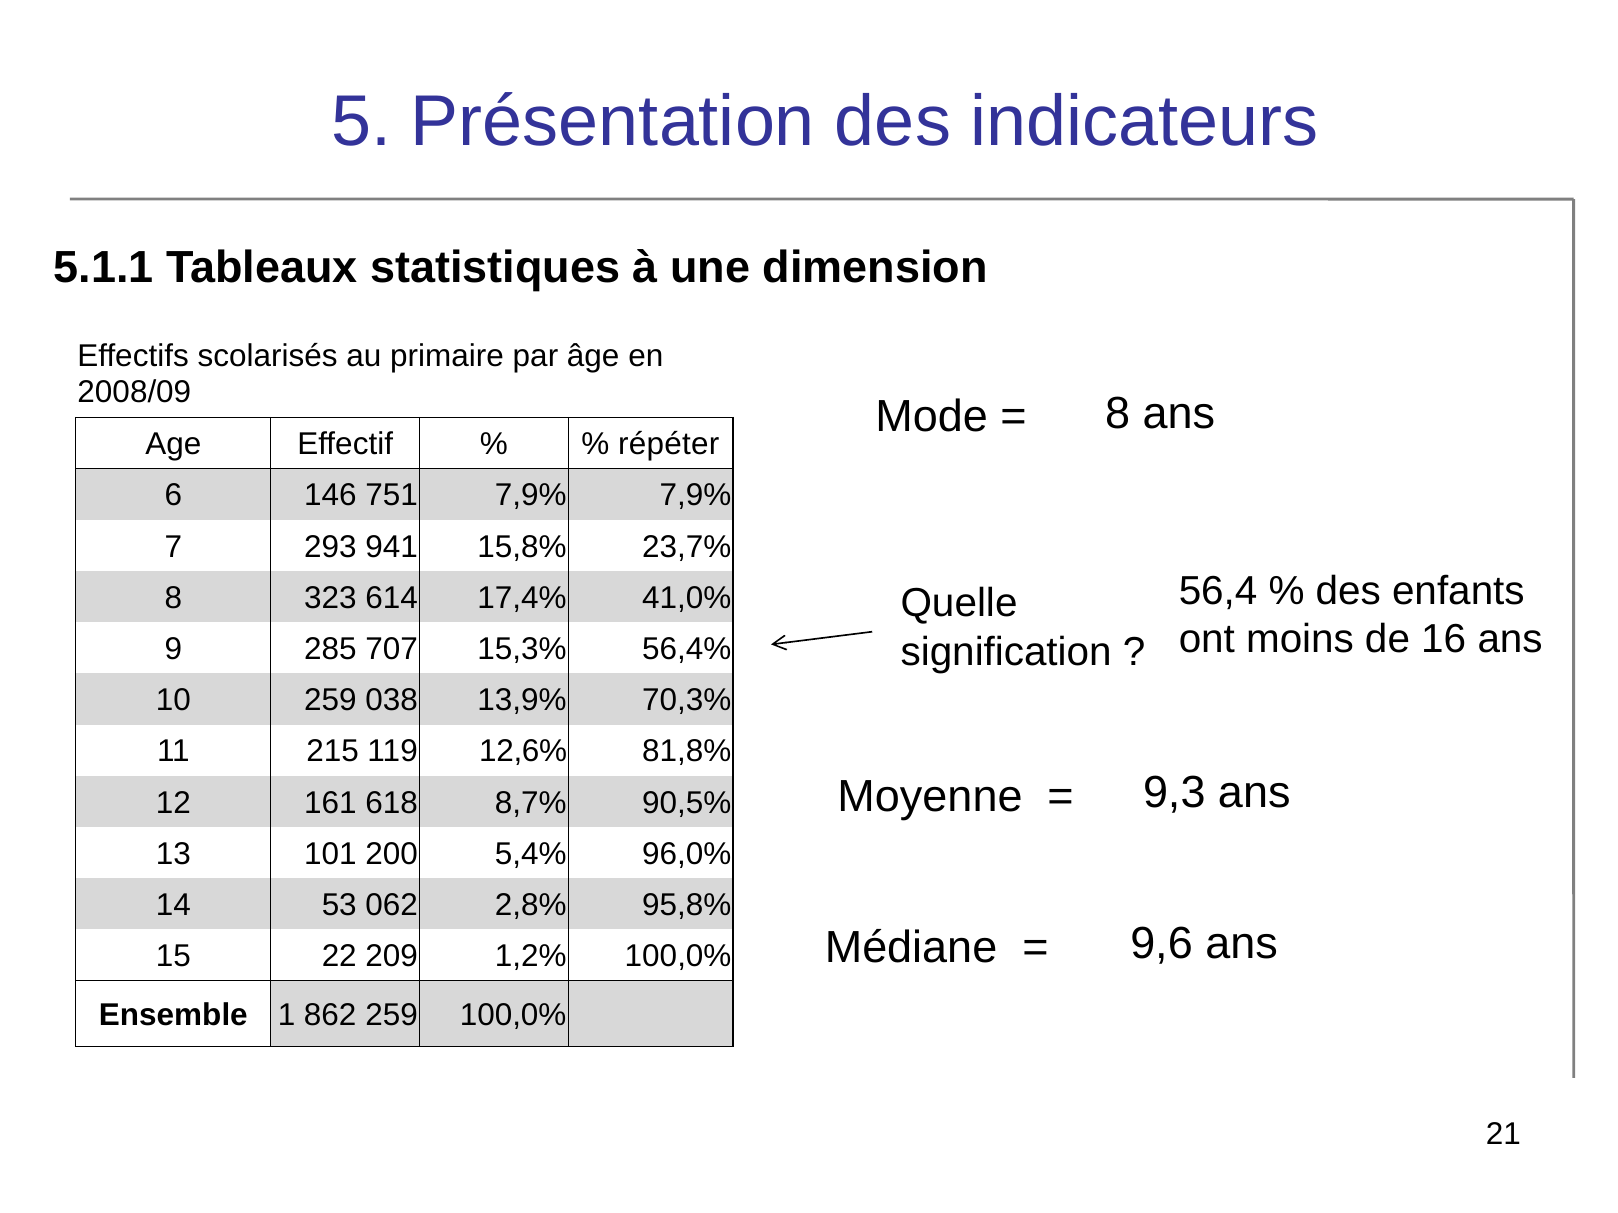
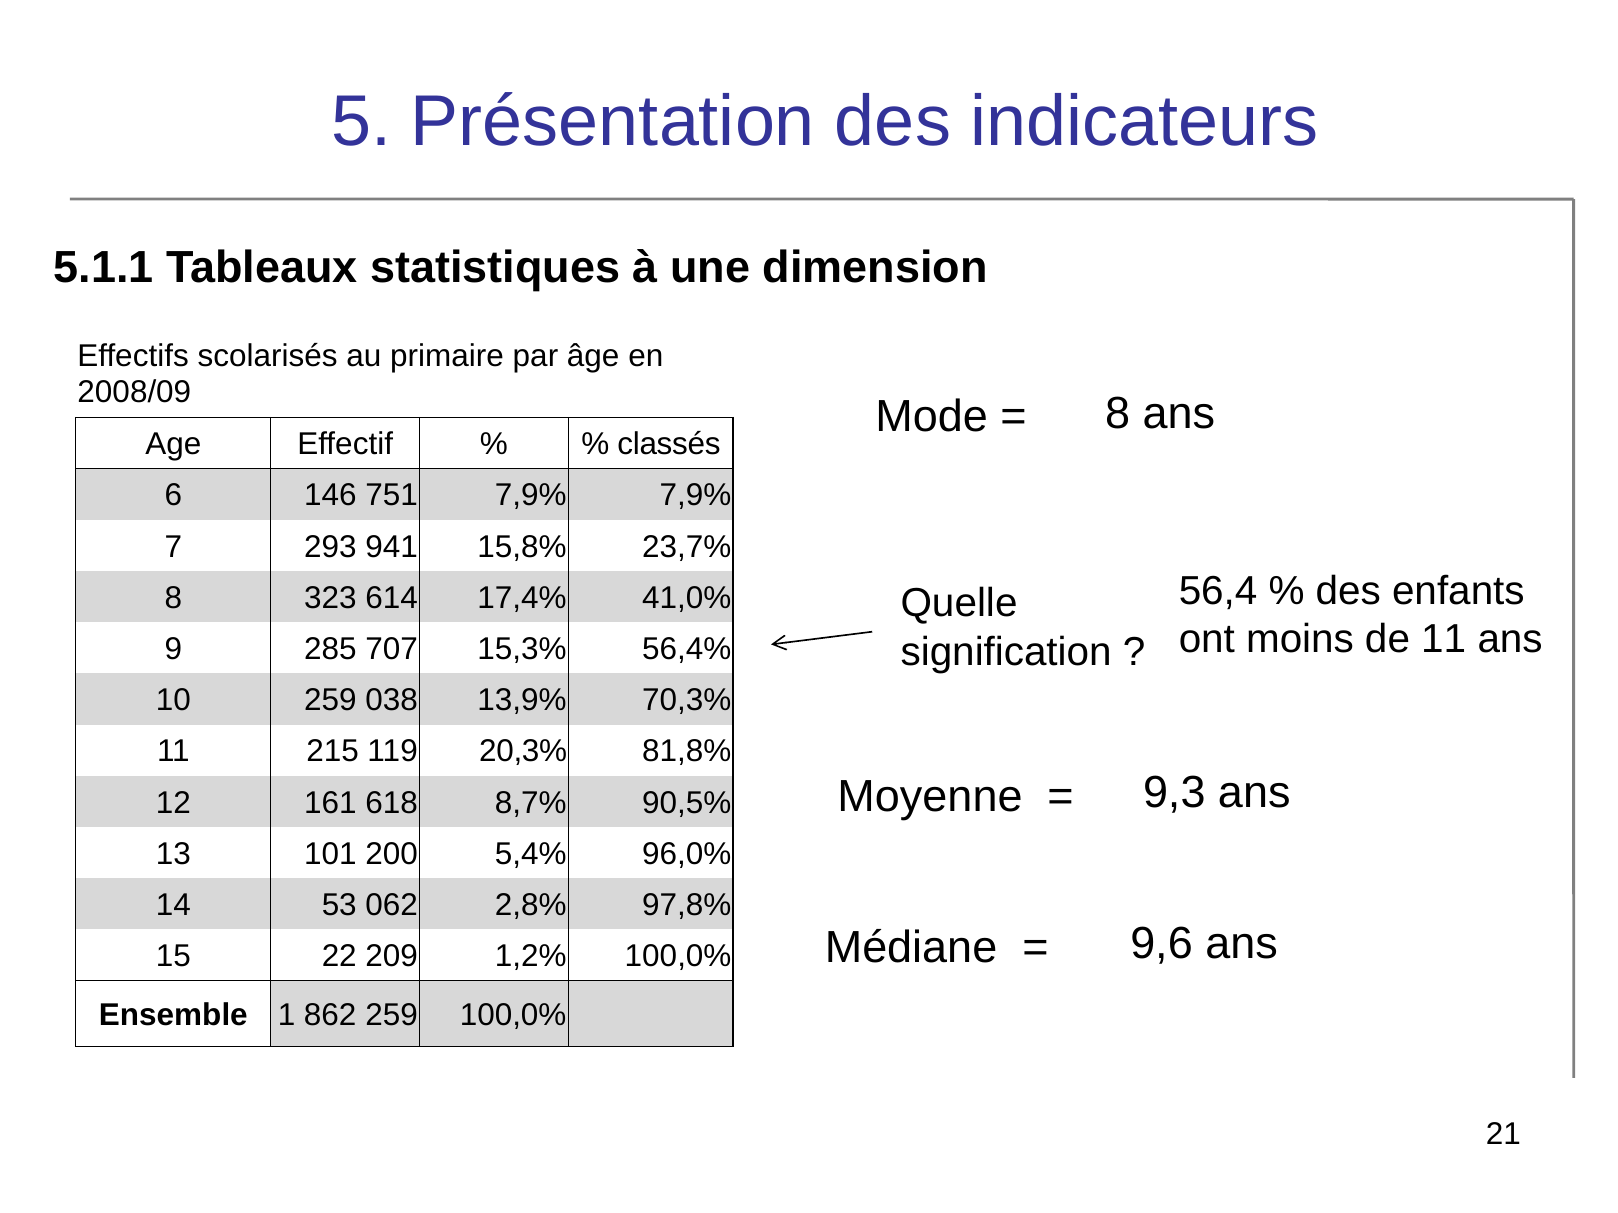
répéter: répéter -> classés
de 16: 16 -> 11
12,6%: 12,6% -> 20,3%
95,8%: 95,8% -> 97,8%
